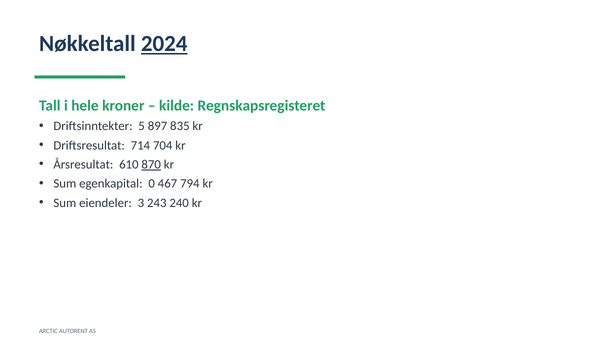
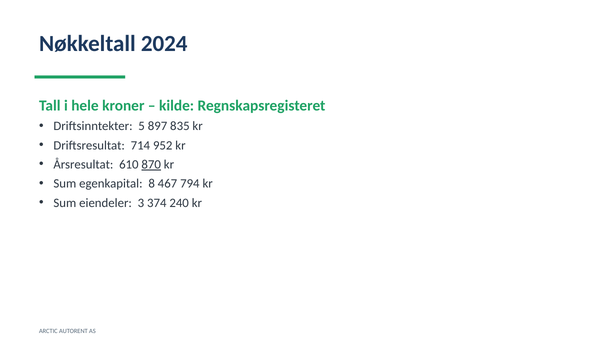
2024 underline: present -> none
704: 704 -> 952
0: 0 -> 8
243: 243 -> 374
